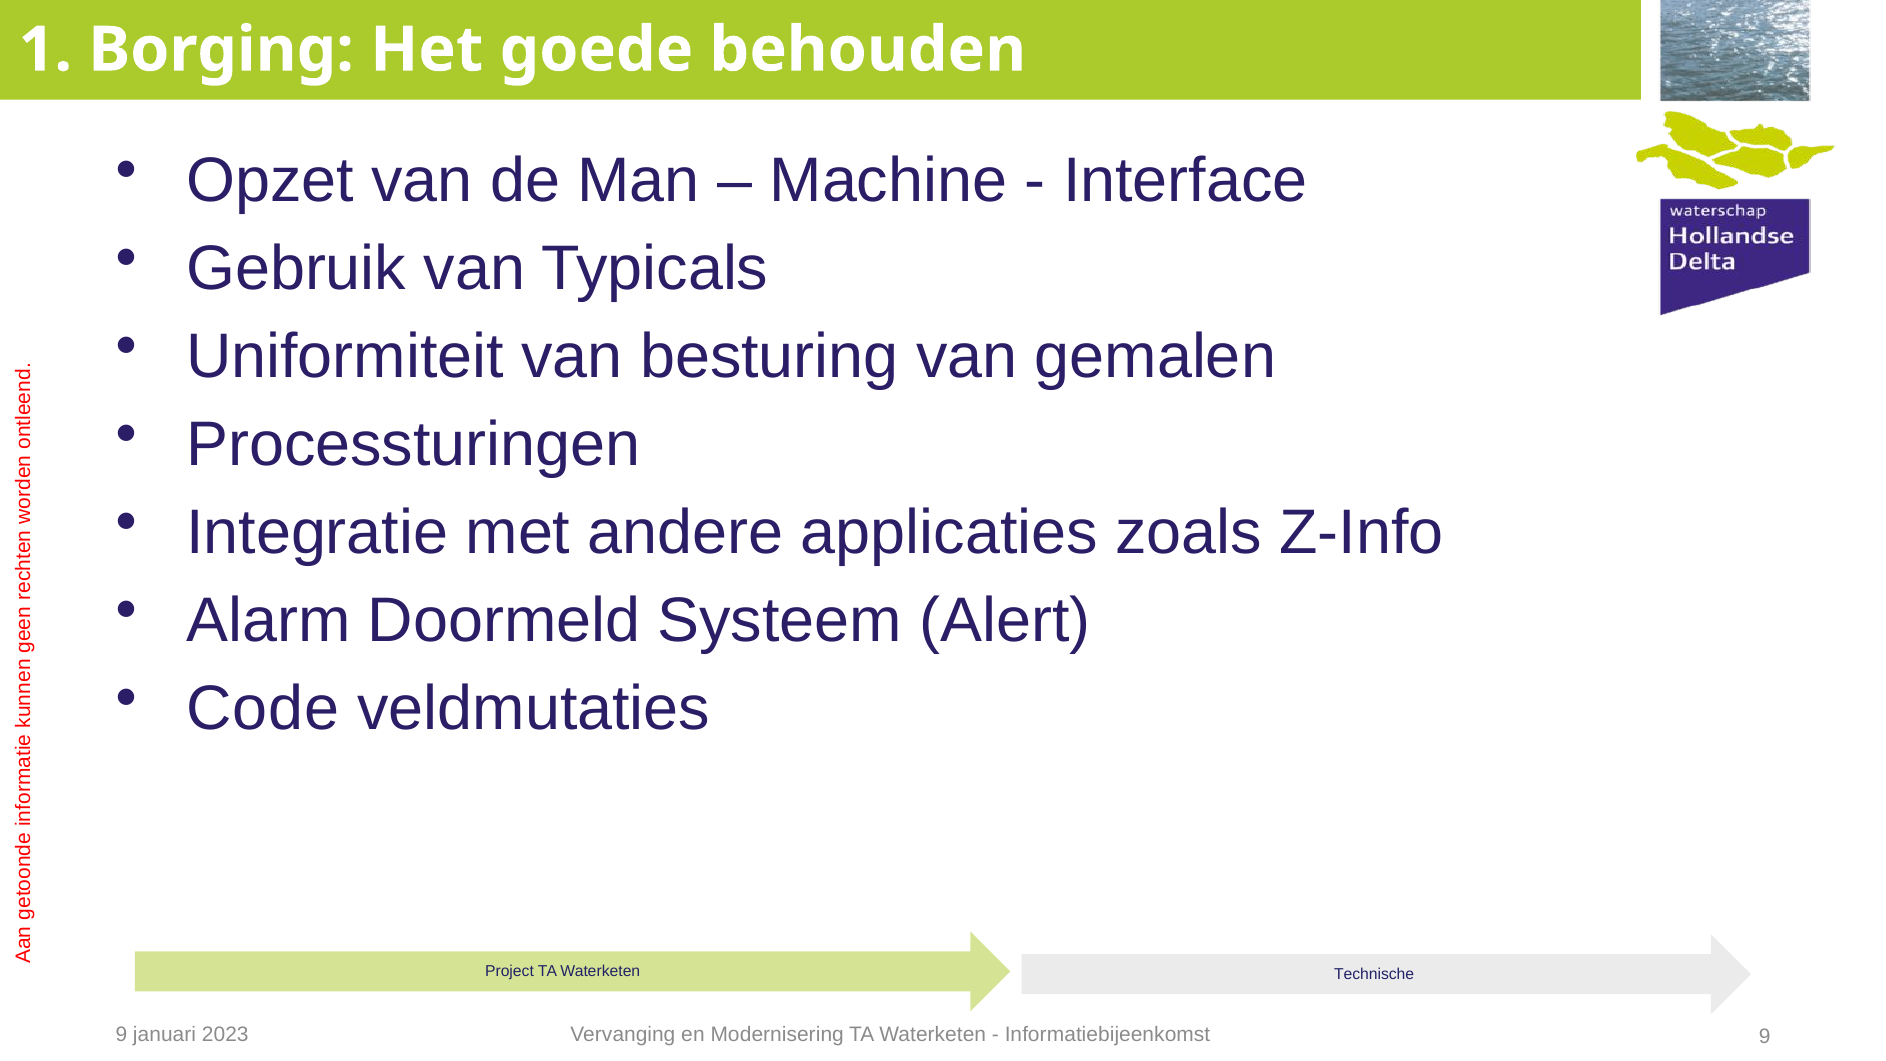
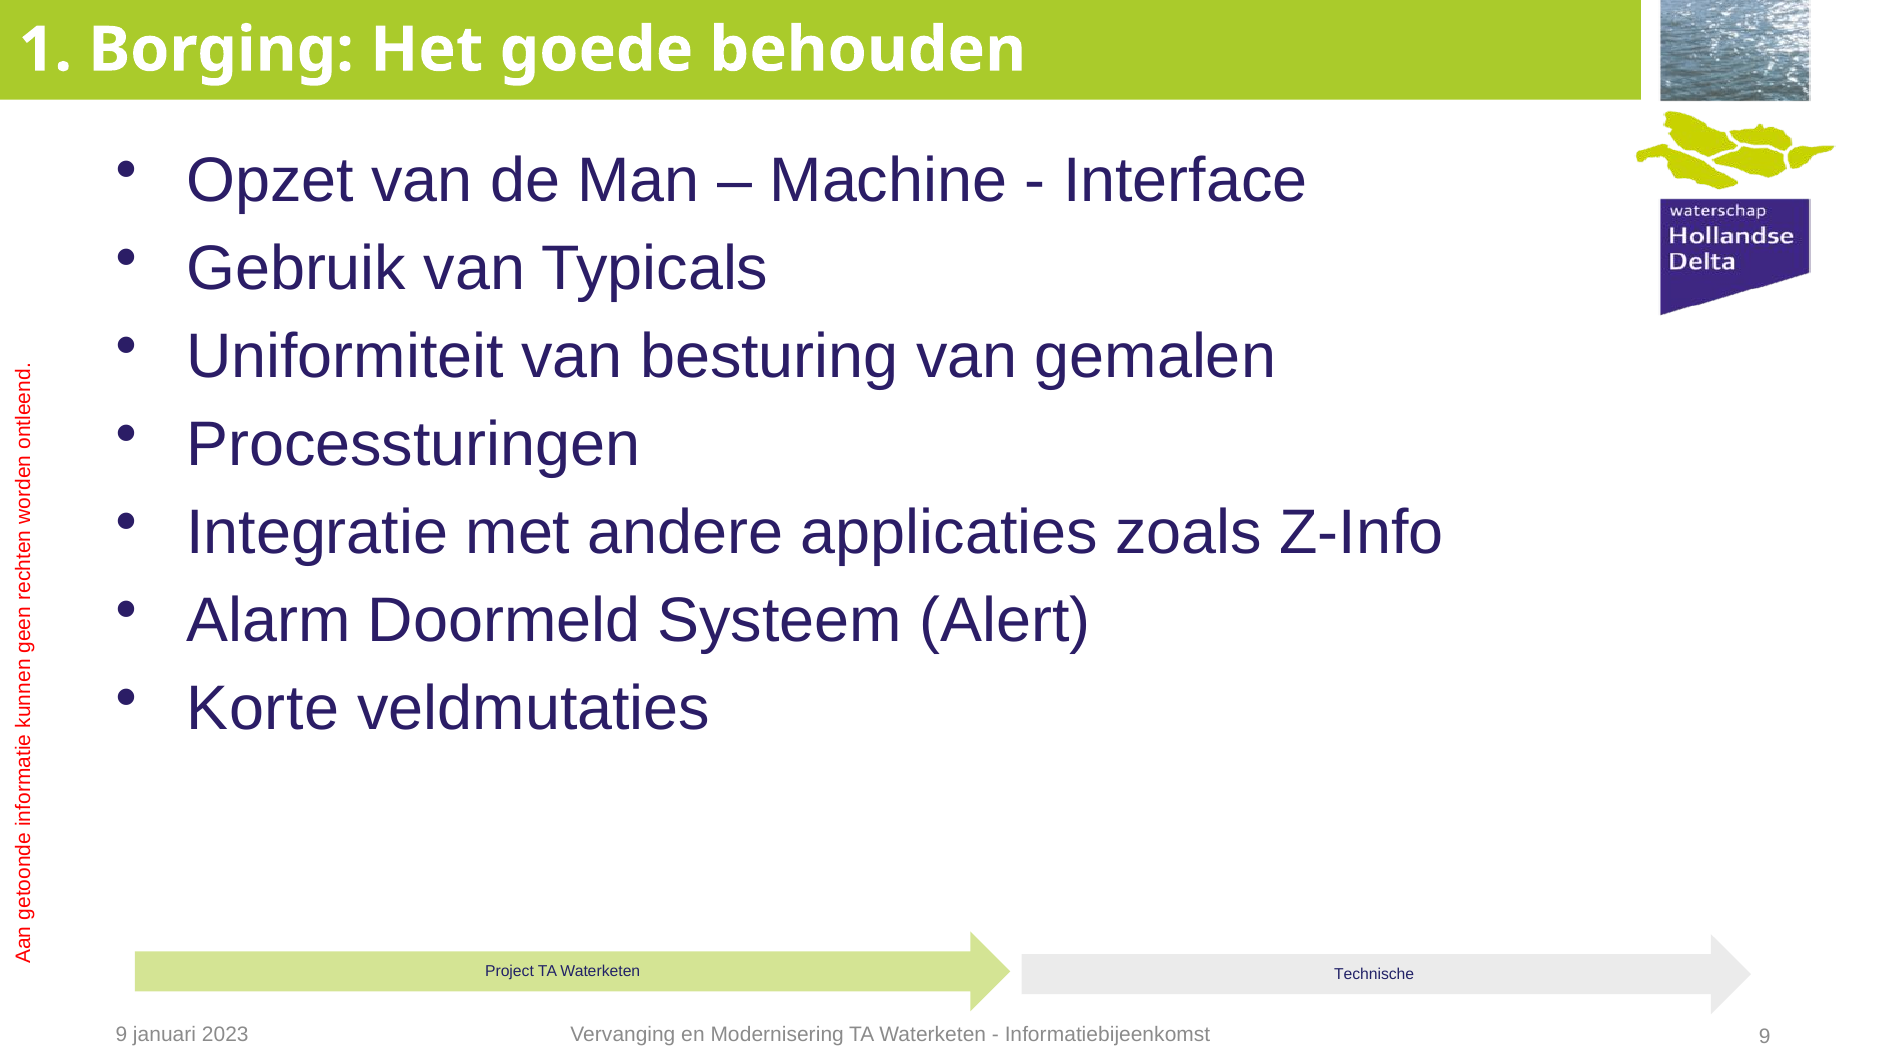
Code: Code -> Korte
